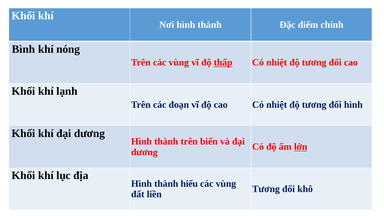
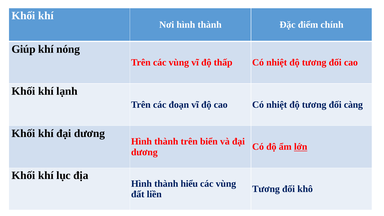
Bình: Bình -> Giúp
thấp underline: present -> none
đối hình: hình -> càng
